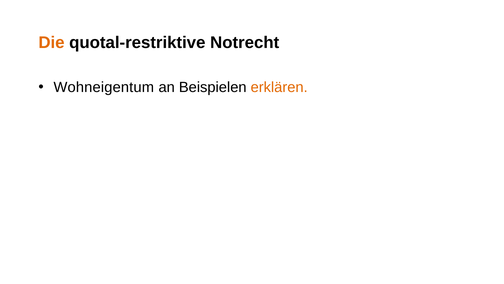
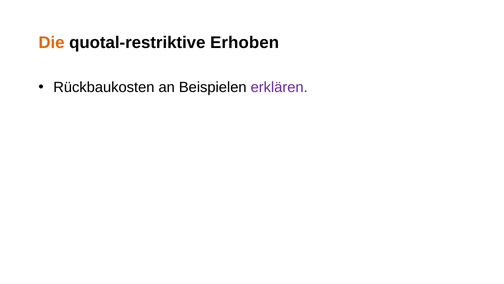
Notrecht: Notrecht -> Erhoben
Wohneigentum: Wohneigentum -> Rückbaukosten
erklären colour: orange -> purple
